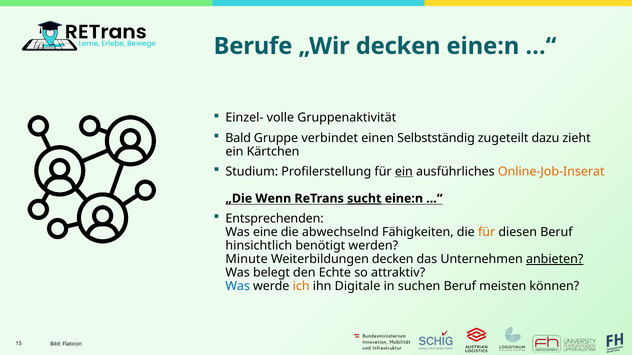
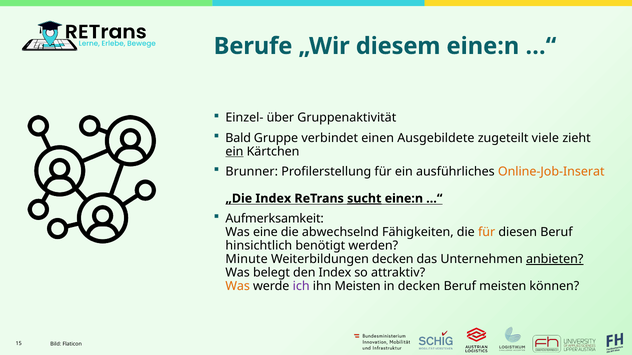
„Wir decken: decken -> diesem
volle: volle -> über
Selbstständig: Selbstständig -> Ausgebildete
dazu: dazu -> viele
ein at (234, 152) underline: none -> present
Studium: Studium -> Brunner
ein at (404, 172) underline: present -> none
„Die Wenn: Wenn -> Index
Entsprechenden: Entsprechenden -> Aufmerksamkeit
den Echte: Echte -> Index
Was at (238, 286) colour: blue -> orange
ich colour: orange -> purple
ihn Digitale: Digitale -> Meisten
in suchen: suchen -> decken
